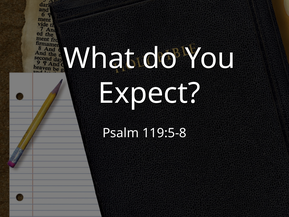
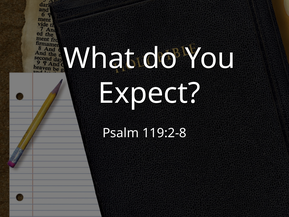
119:5-8: 119:5-8 -> 119:2-8
